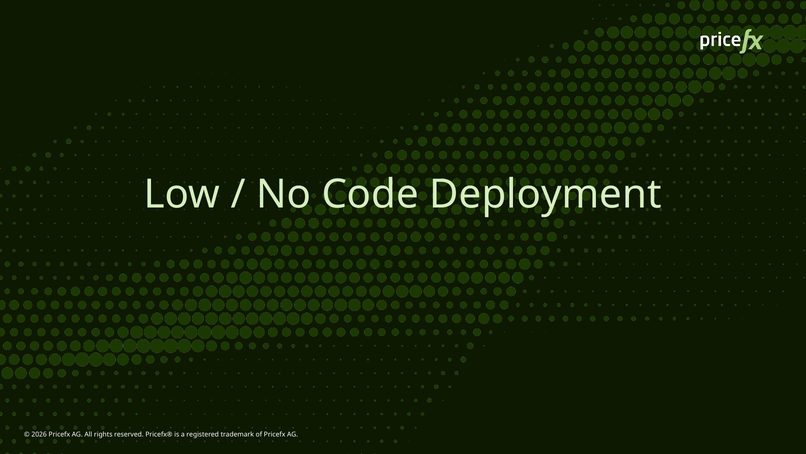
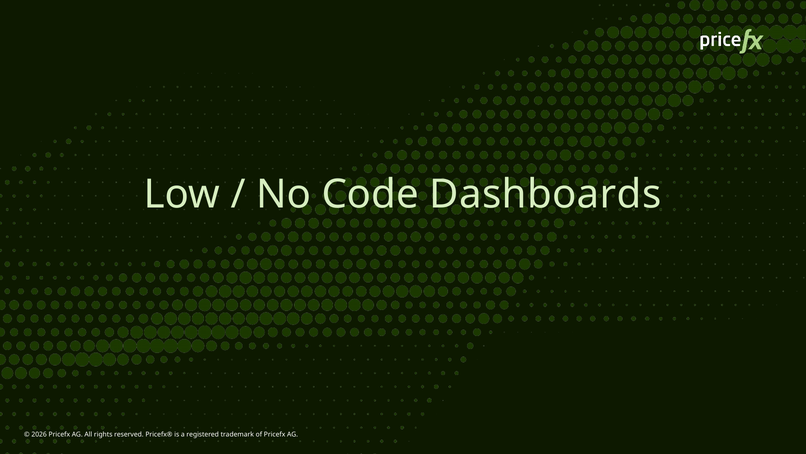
Deployment: Deployment -> Dashboards
